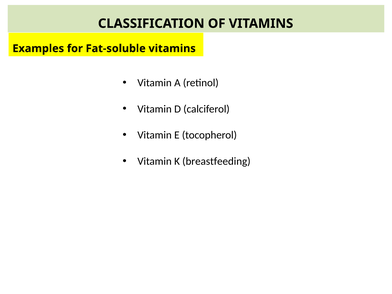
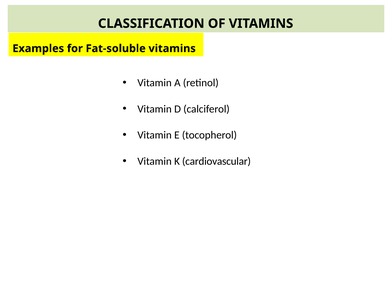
breastfeeding: breastfeeding -> cardiovascular
